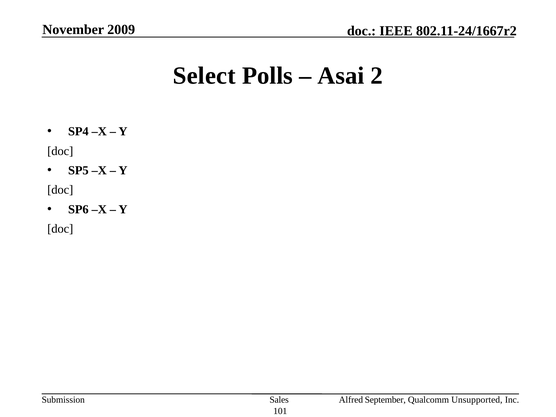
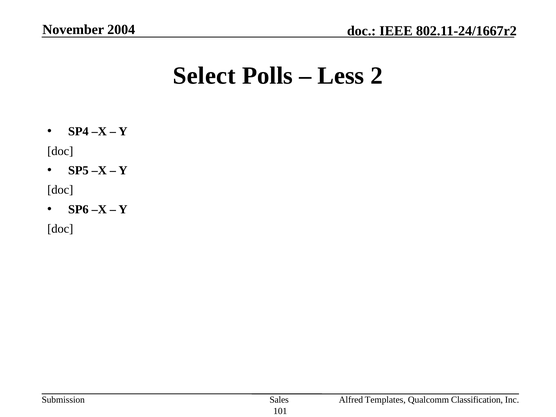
2009: 2009 -> 2004
Asai: Asai -> Less
September: September -> Templates
Unsupported: Unsupported -> Classification
